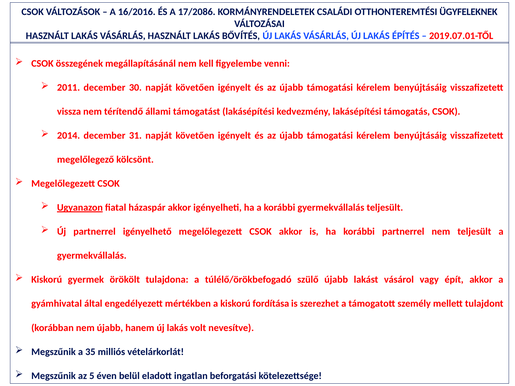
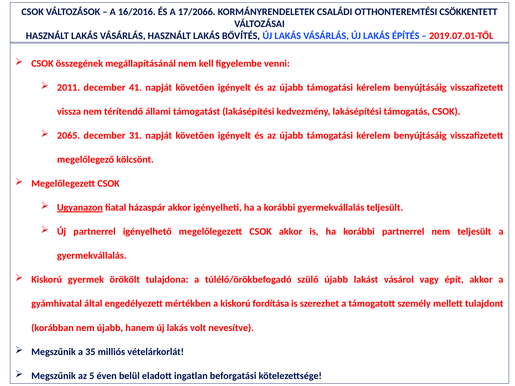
17/2086: 17/2086 -> 17/2066
ÜGYFELEKNEK: ÜGYFELEKNEK -> CSÖKKENTETT
30: 30 -> 41
2014: 2014 -> 2065
